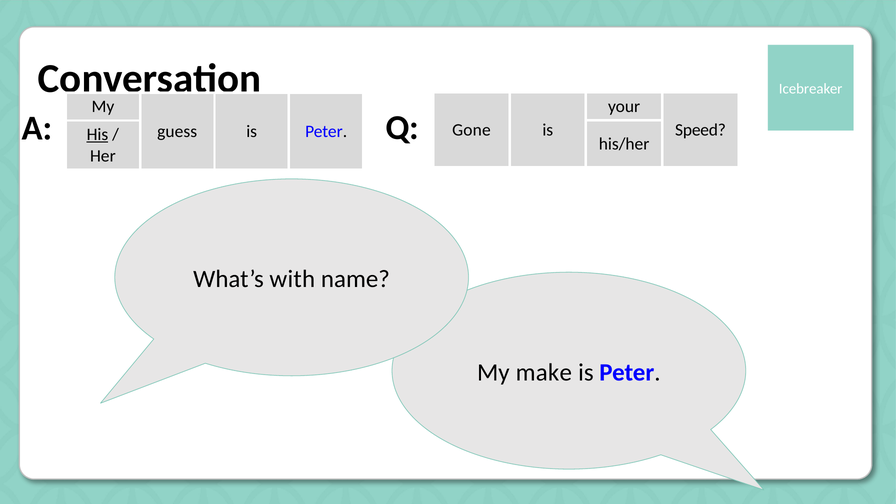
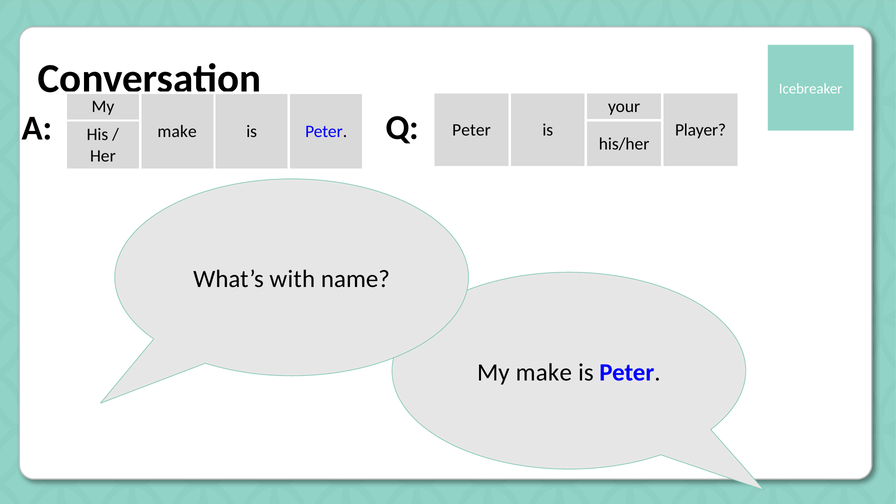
Gone at (471, 130): Gone -> Peter
Speed: Speed -> Player
guess at (177, 131): guess -> make
His underline: present -> none
